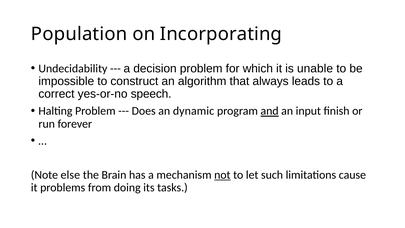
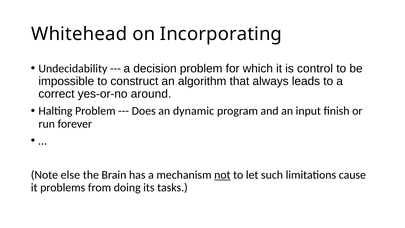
Population: Population -> Whitehead
unable: unable -> control
speech: speech -> around
and underline: present -> none
